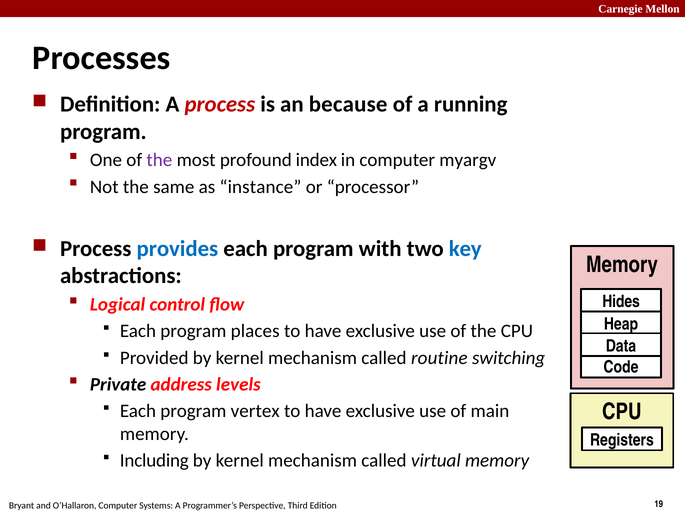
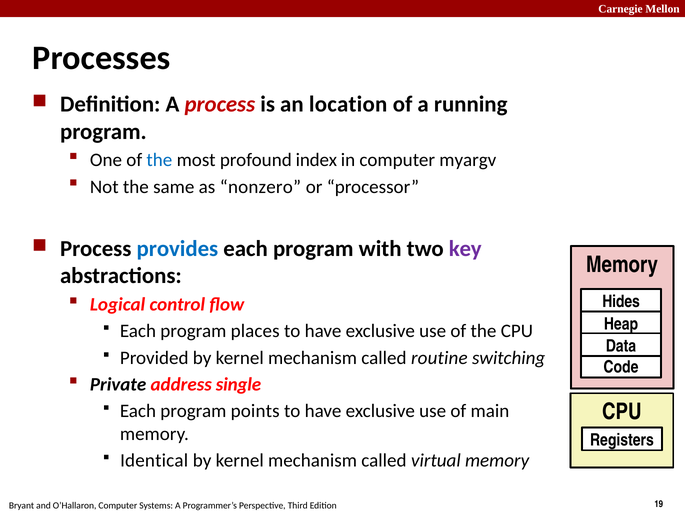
because: because -> location
the at (159, 160) colour: purple -> blue
instance: instance -> nonzero
key colour: blue -> purple
levels: levels -> single
vertex: vertex -> points
Including: Including -> Identical
